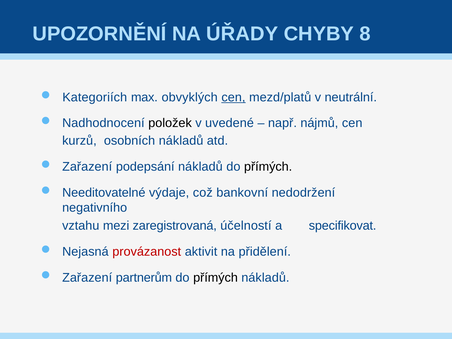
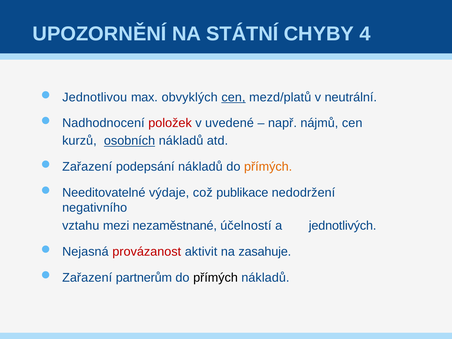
ÚŘADY: ÚŘADY -> STÁTNÍ
8: 8 -> 4
Kategoriích: Kategoriích -> Jednotlivou
položek colour: black -> red
osobních underline: none -> present
přímých at (268, 167) colour: black -> orange
bankovní: bankovní -> publikace
zaregistrovaná: zaregistrovaná -> nezaměstnané
specifikovat: specifikovat -> jednotlivých
přidělení: přidělení -> zasahuje
